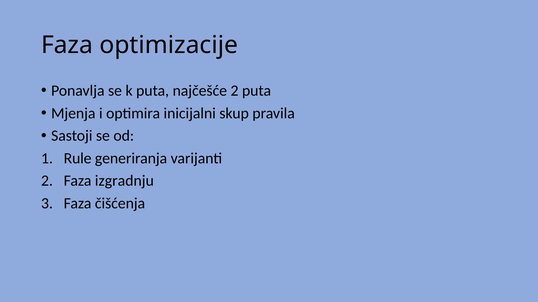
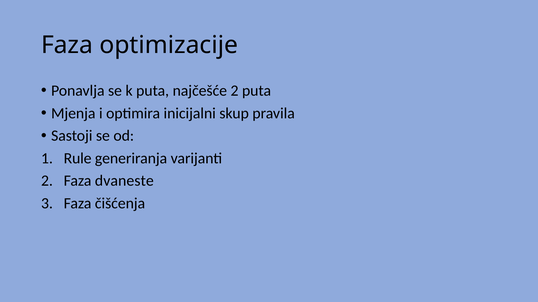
izgradnju: izgradnju -> dvaneste
